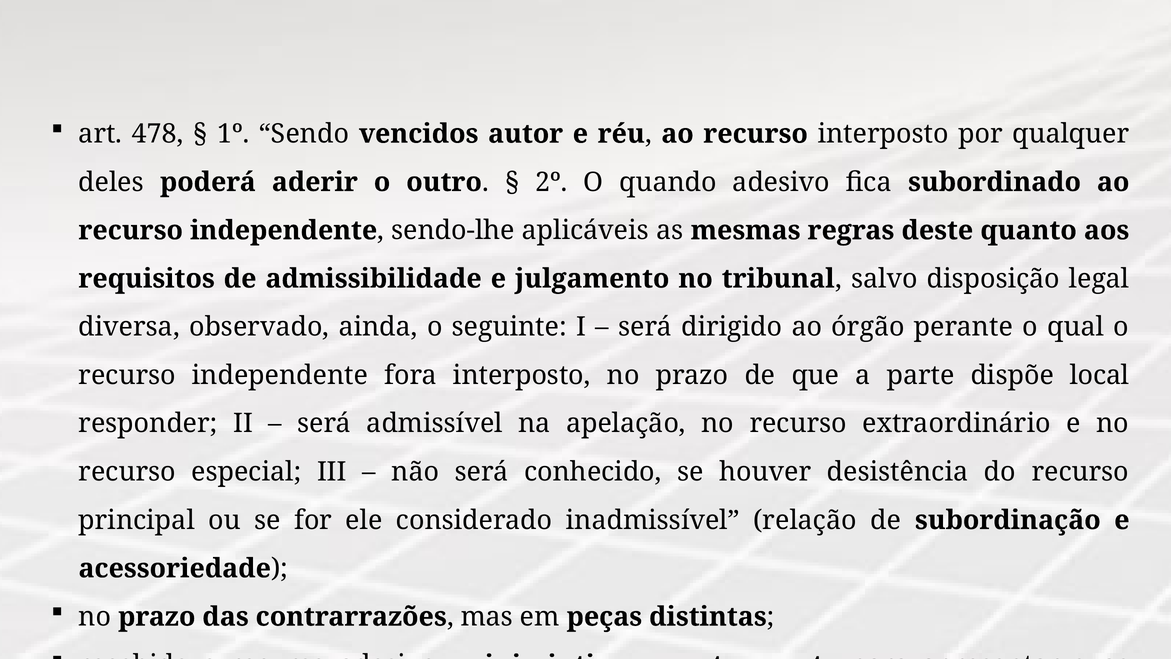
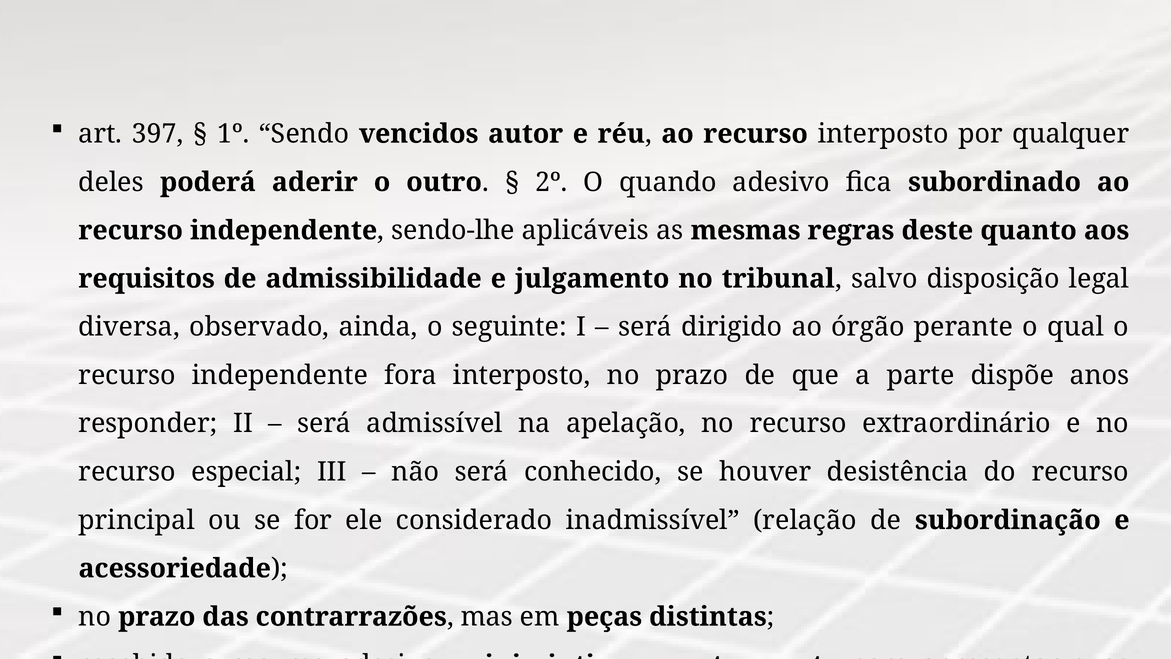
478: 478 -> 397
local: local -> anos
